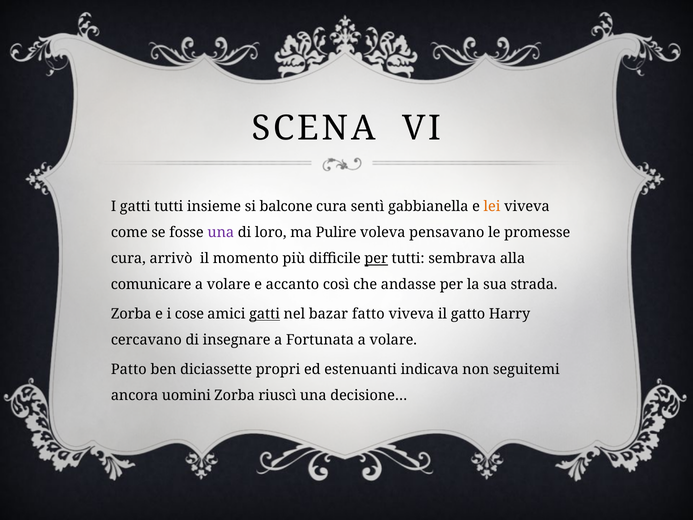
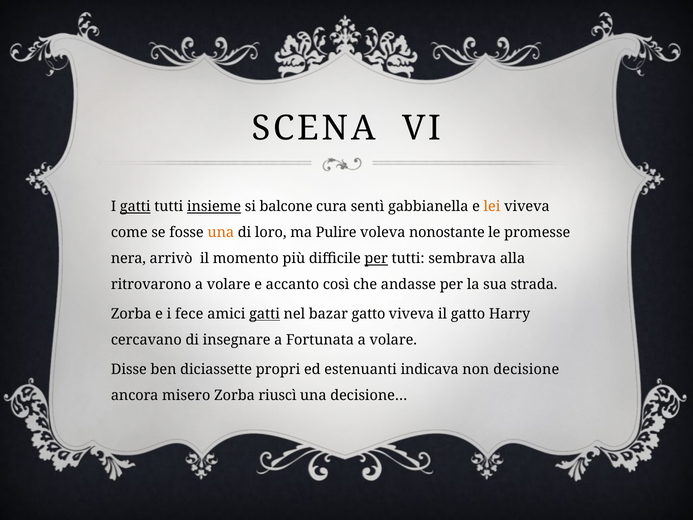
gatti at (135, 207) underline: none -> present
insieme underline: none -> present
una at (221, 233) colour: purple -> orange
pensavano: pensavano -> nonostante
cura at (128, 259): cura -> nera
comunicare: comunicare -> ritrovarono
cose: cose -> fece
bazar fatto: fatto -> gatto
Patto: Patto -> Disse
seguitemi: seguitemi -> decisione
uomini: uomini -> misero
